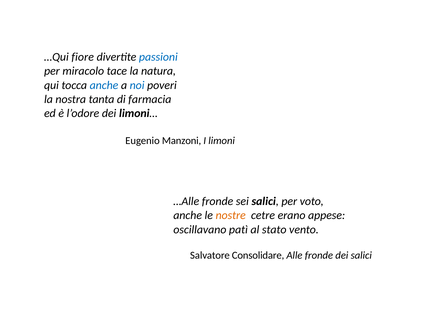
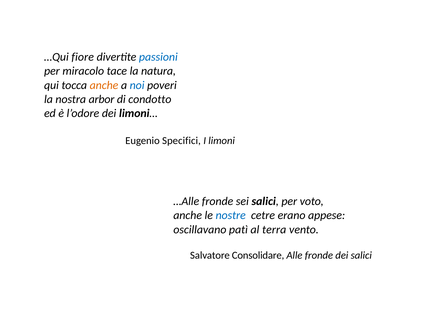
anche at (104, 85) colour: blue -> orange
tanta: tanta -> arbor
farmacia: farmacia -> condotto
Manzoni: Manzoni -> Specifici
nostre colour: orange -> blue
stato: stato -> terra
